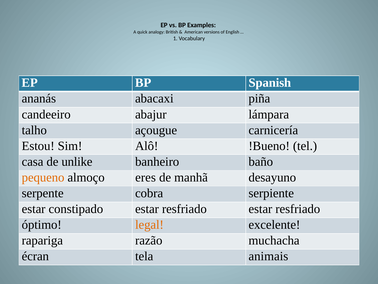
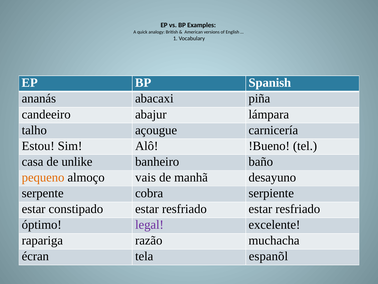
eres: eres -> vais
legal colour: orange -> purple
animais: animais -> espanõl
